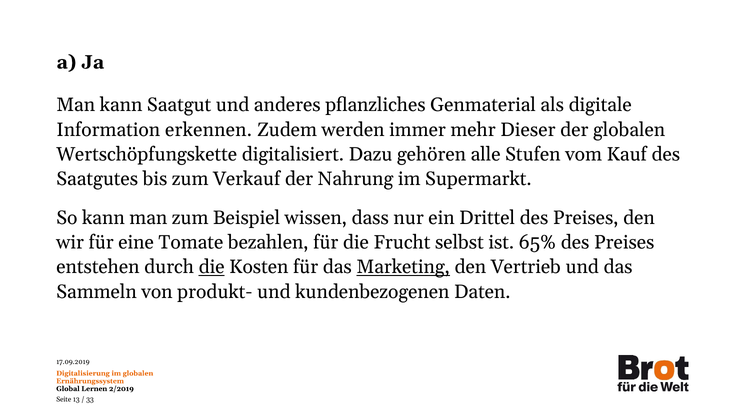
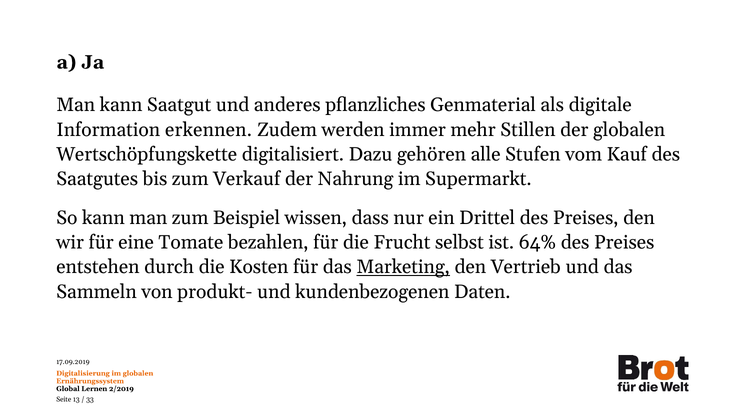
Dieser: Dieser -> Stillen
65%: 65% -> 64%
die at (212, 267) underline: present -> none
